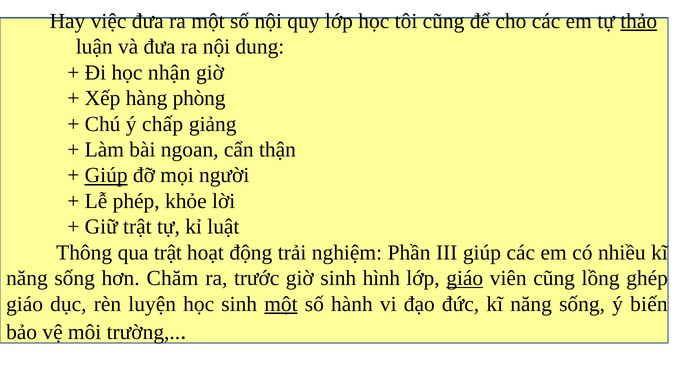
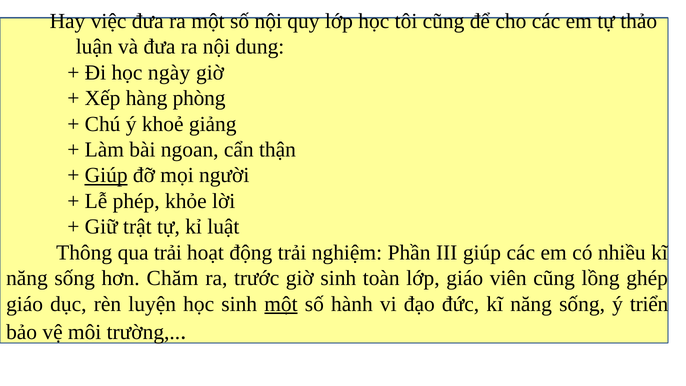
thảo underline: present -> none
nhận: nhận -> ngày
chấp: chấp -> khoẻ
qua trật: trật -> trải
hình: hình -> toàn
giáo at (465, 278) underline: present -> none
biến: biến -> triển
